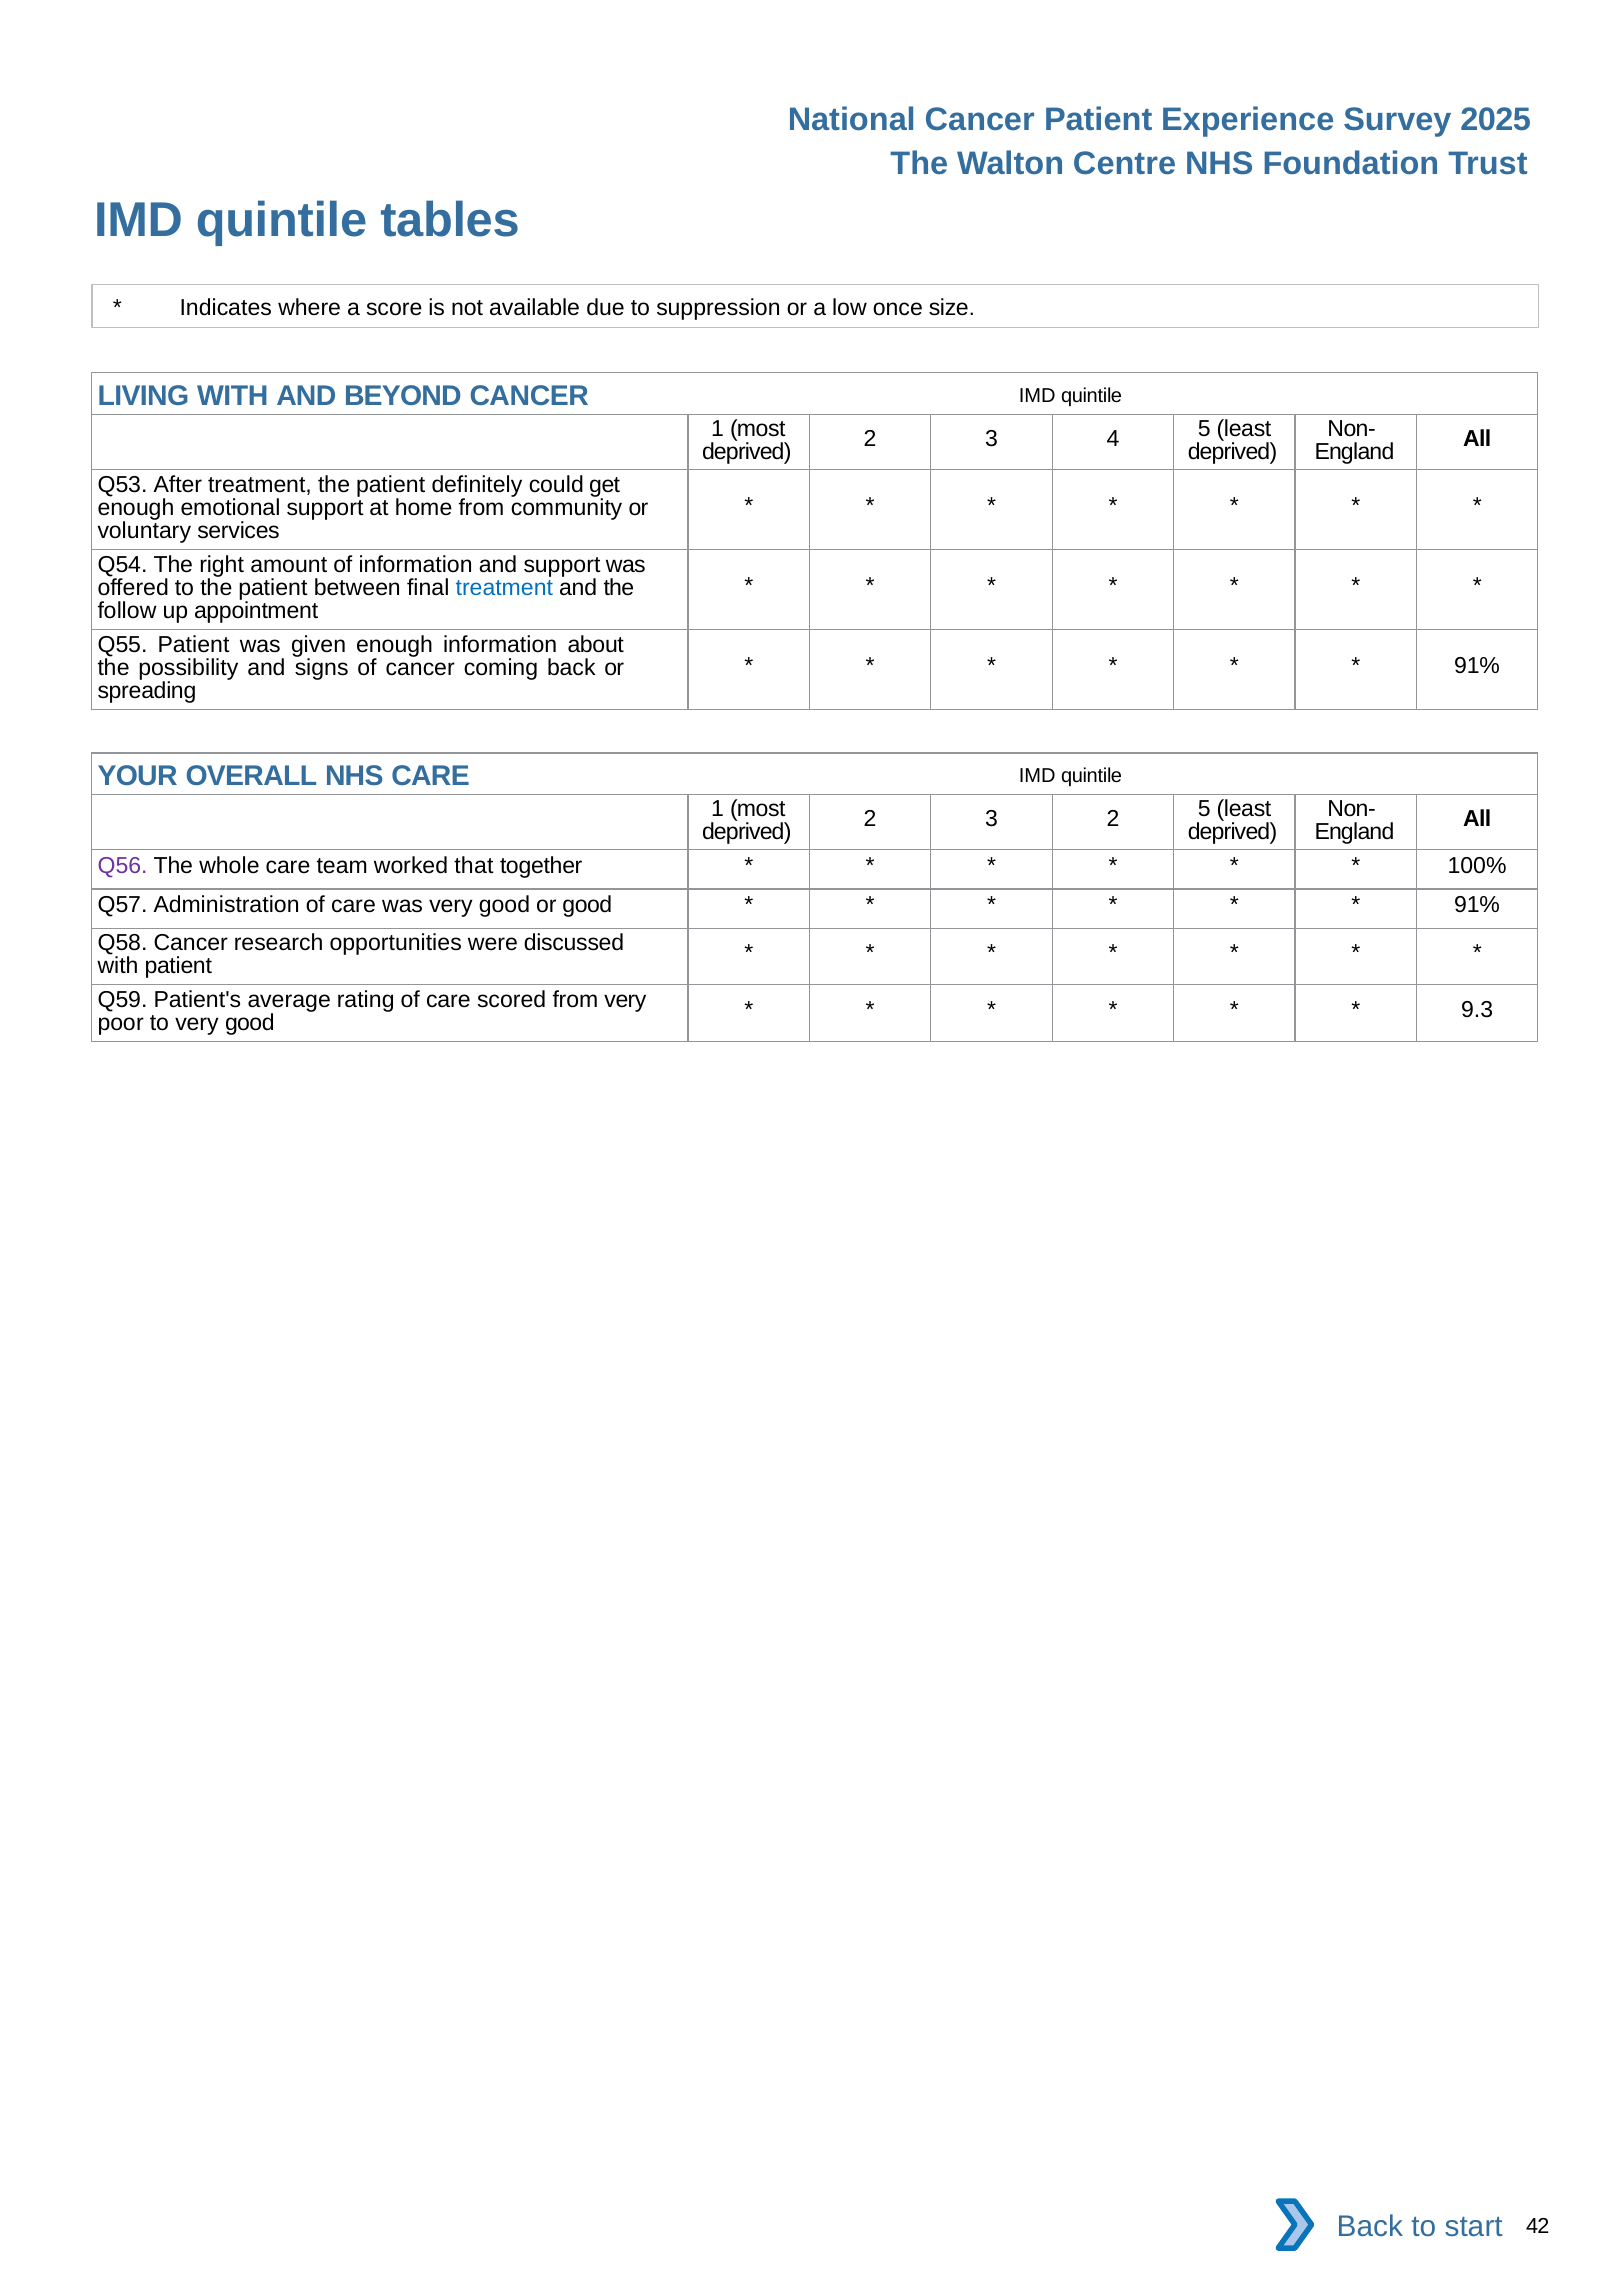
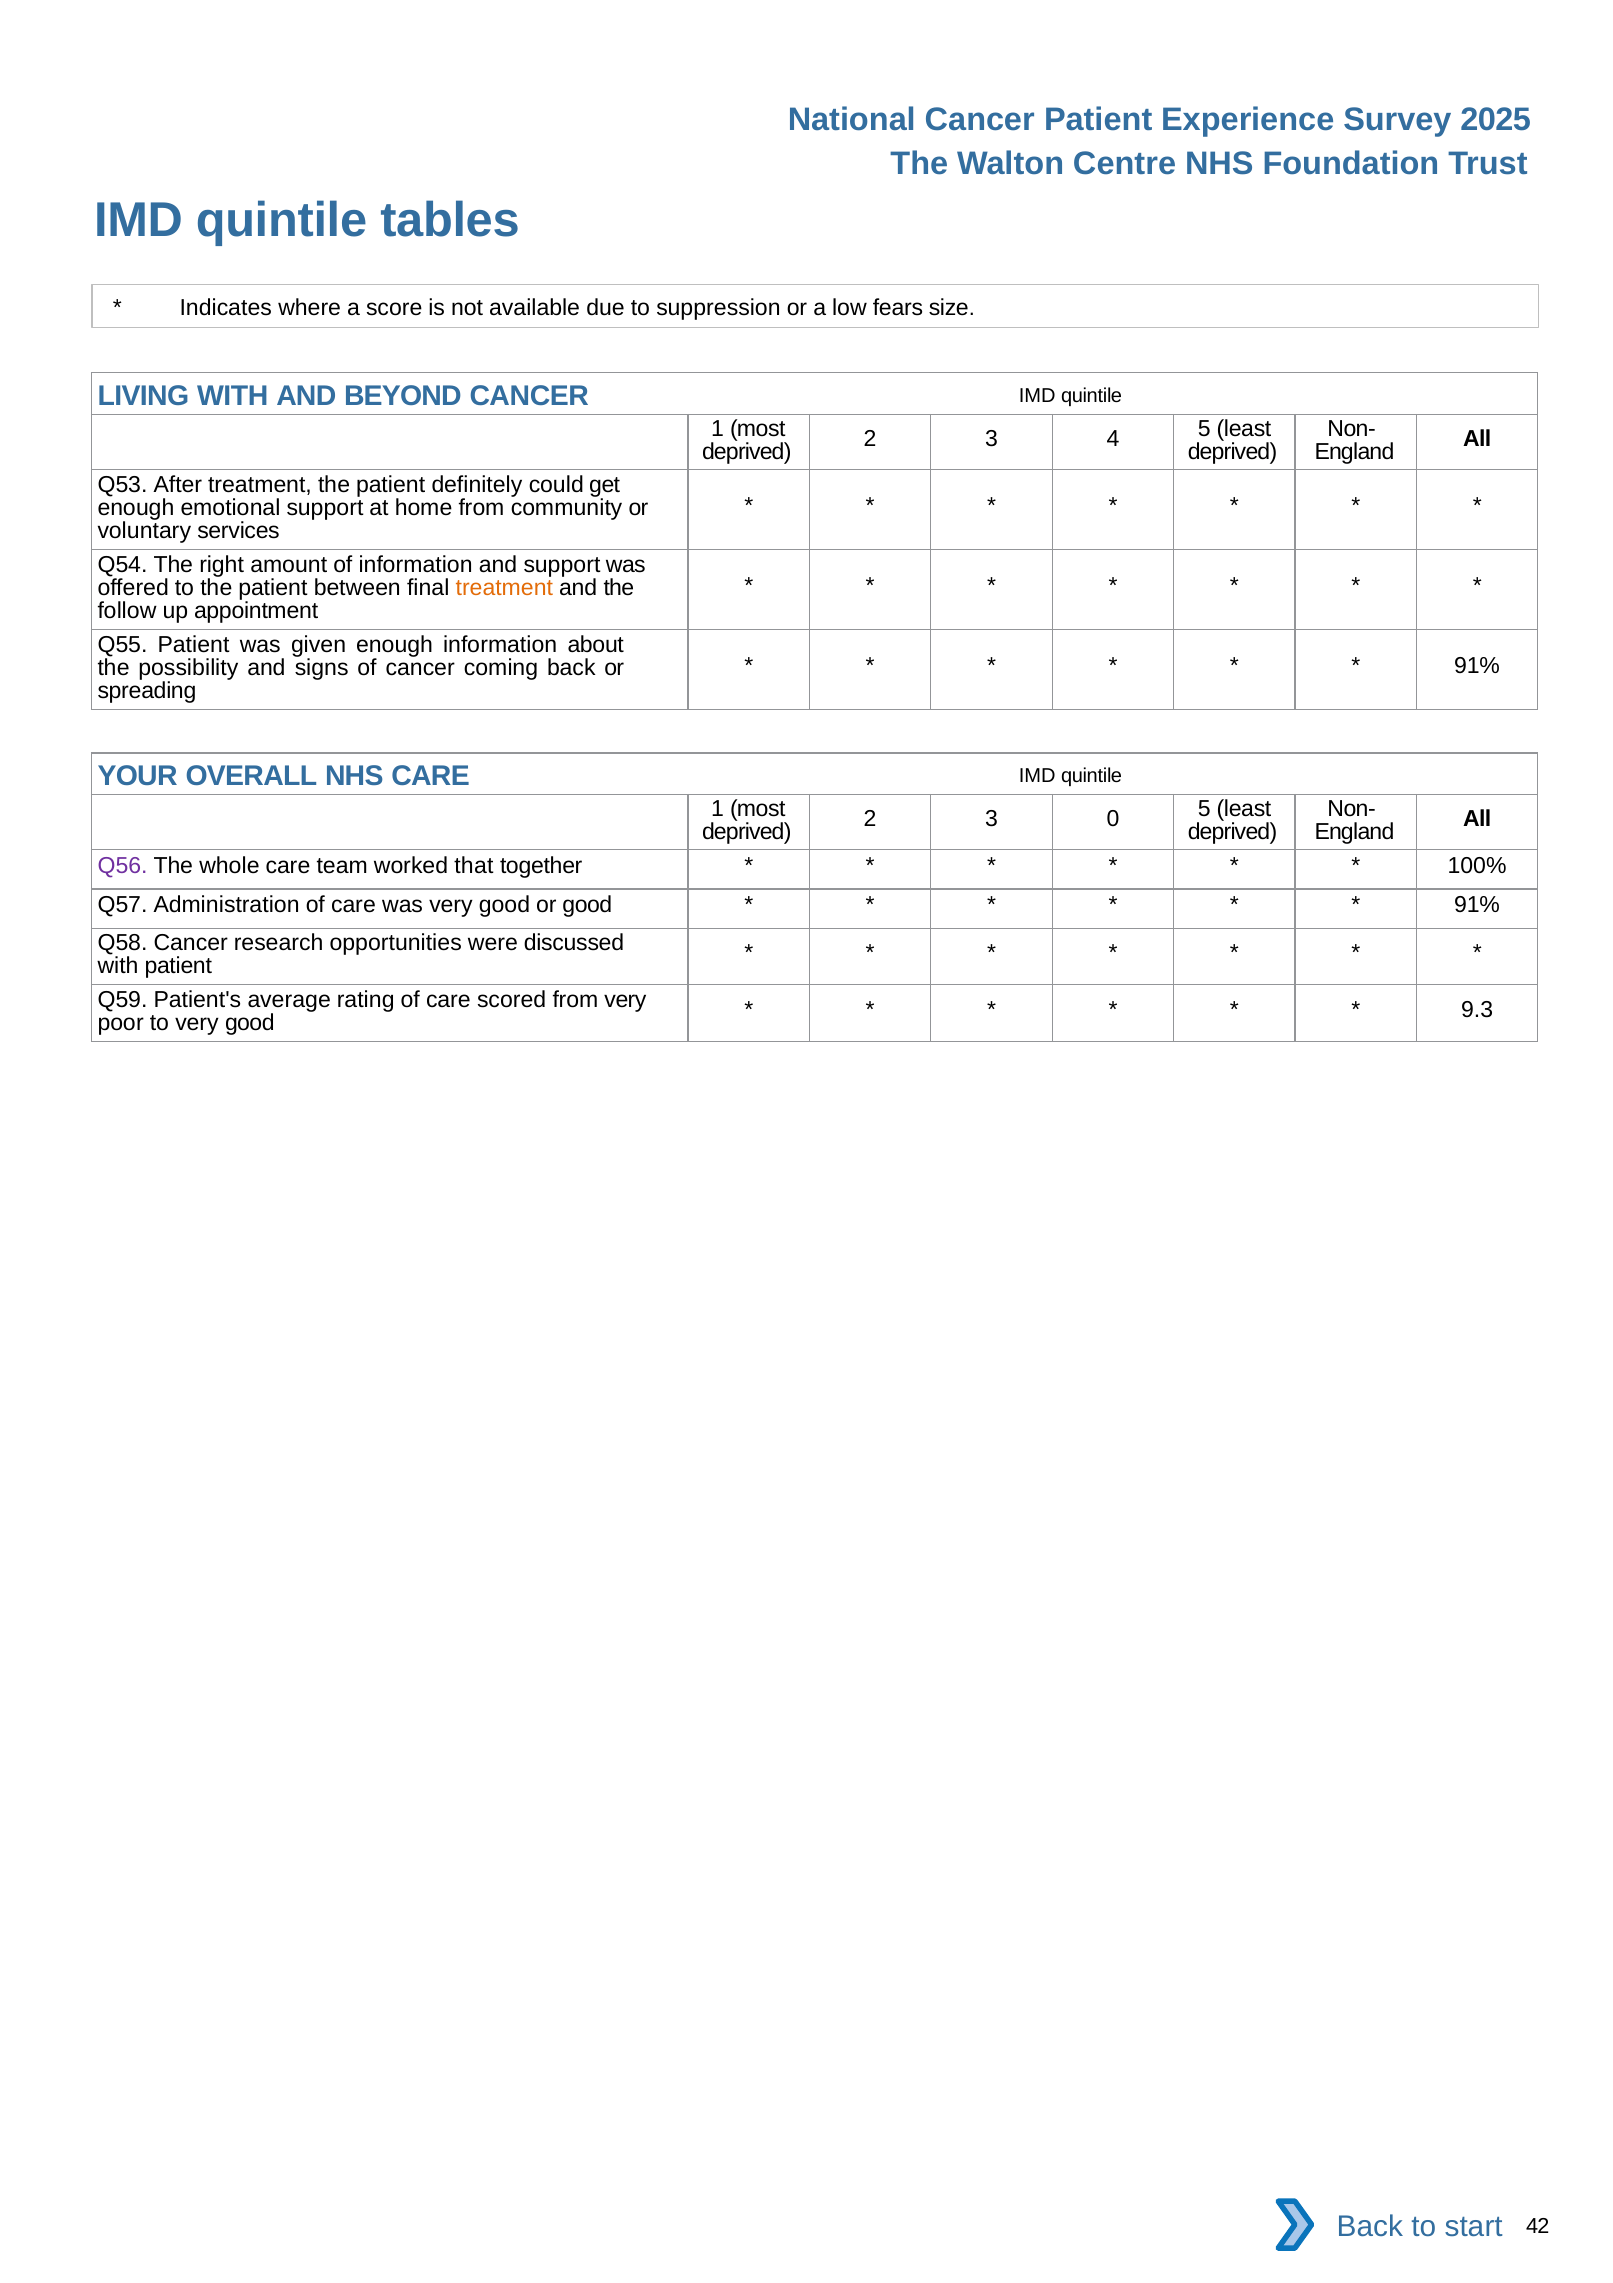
once: once -> fears
treatment at (504, 588) colour: blue -> orange
3 2: 2 -> 0
